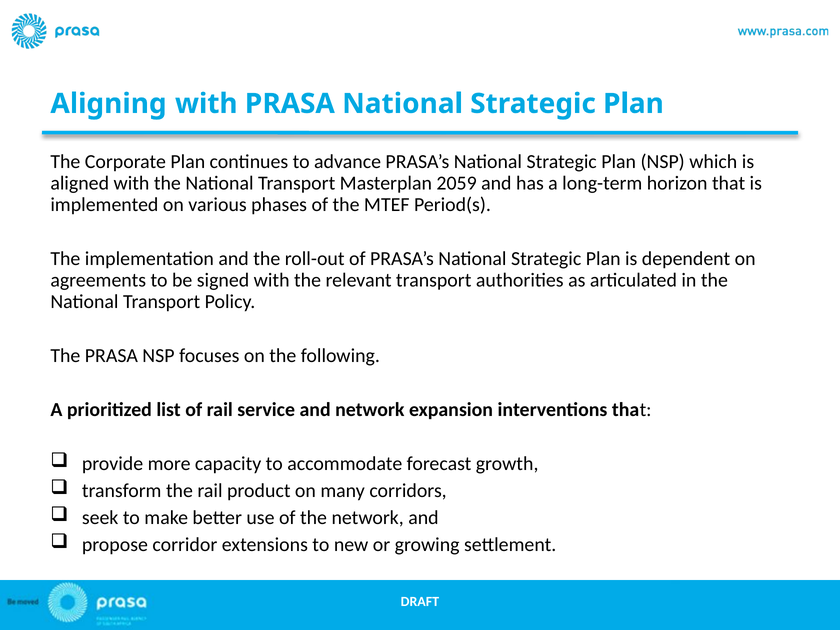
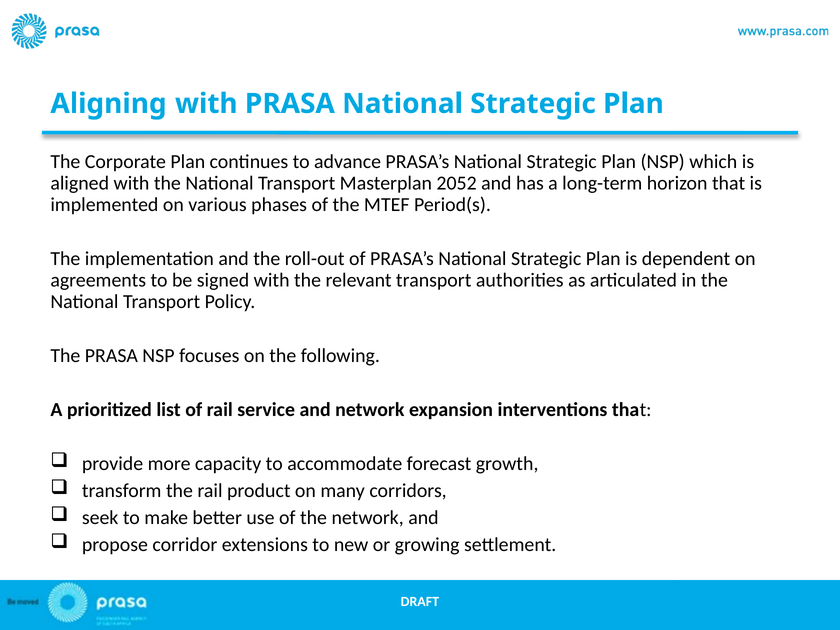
2059: 2059 -> 2052
